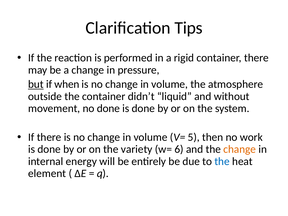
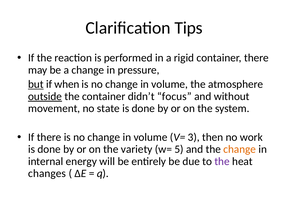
outside underline: none -> present
liquid: liquid -> focus
no done: done -> state
5: 5 -> 3
6: 6 -> 5
the at (222, 161) colour: blue -> purple
element: element -> changes
